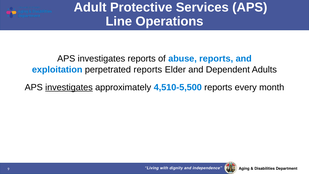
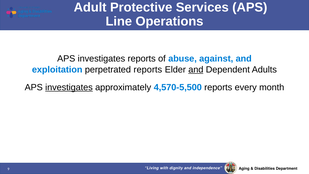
abuse reports: reports -> against
and at (196, 69) underline: none -> present
4,510-5,500: 4,510-5,500 -> 4,570-5,500
